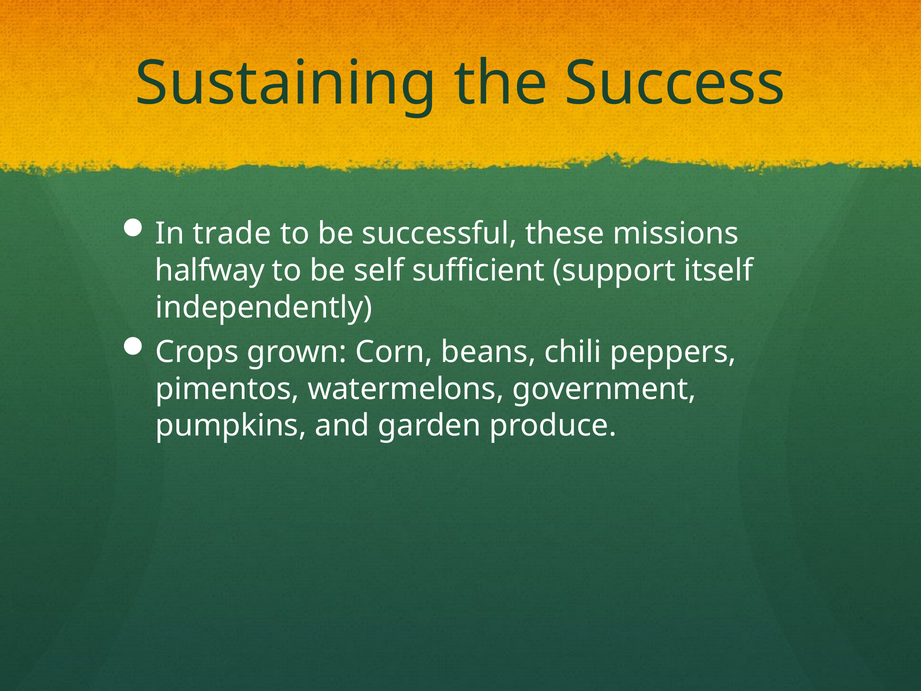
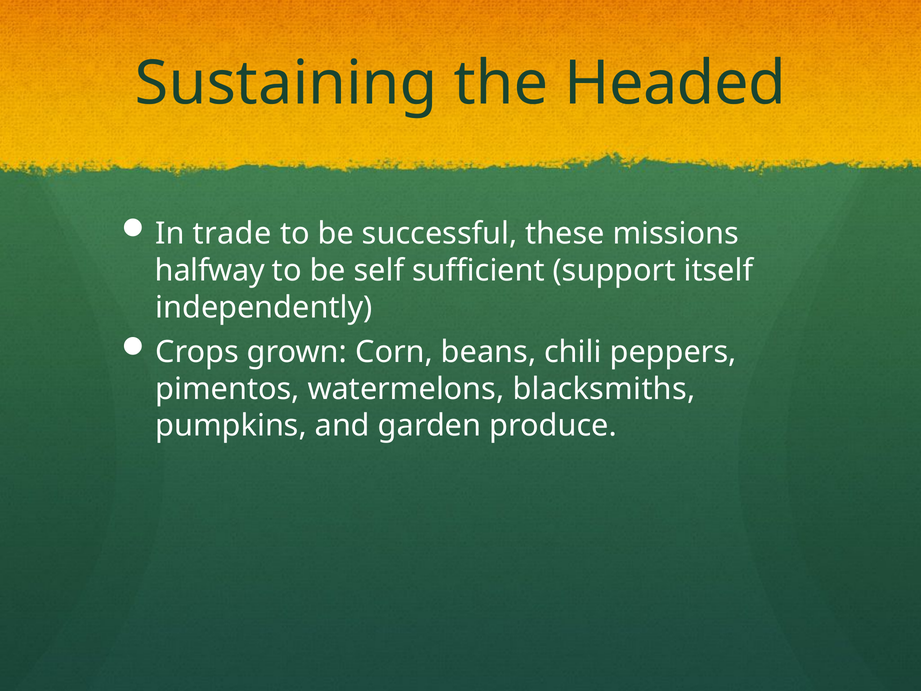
Success: Success -> Headed
government: government -> blacksmiths
